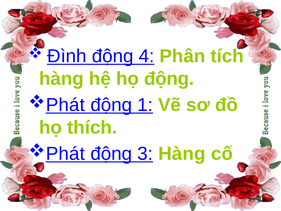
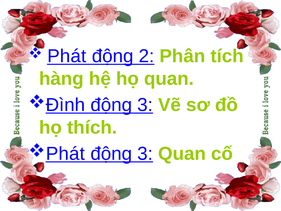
Đình at (67, 56): Đình -> Phát
4: 4 -> 2
họ động: động -> quan
Phát at (65, 105): Phát -> Đình
1 at (145, 105): 1 -> 3
3 Hàng: Hàng -> Quan
